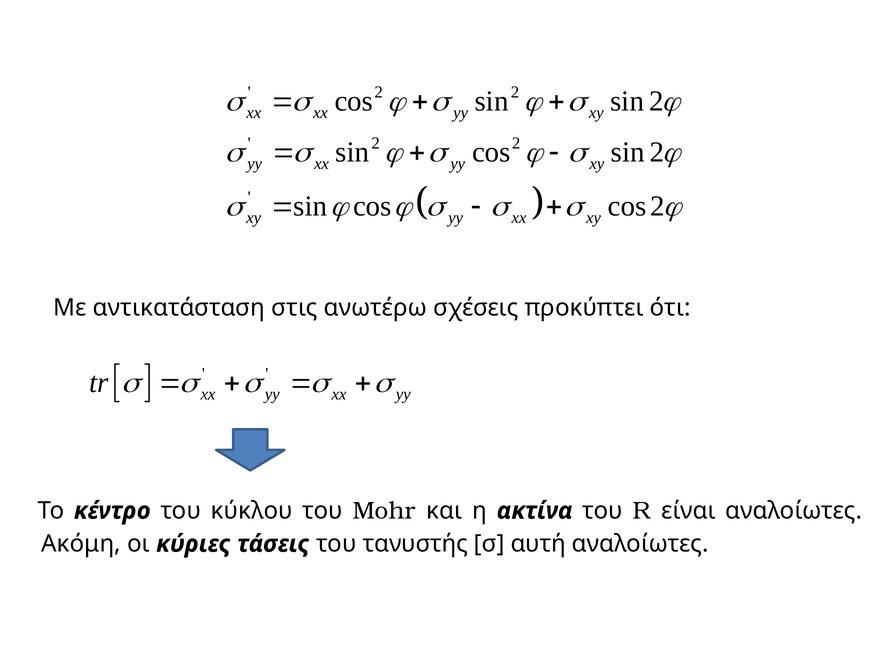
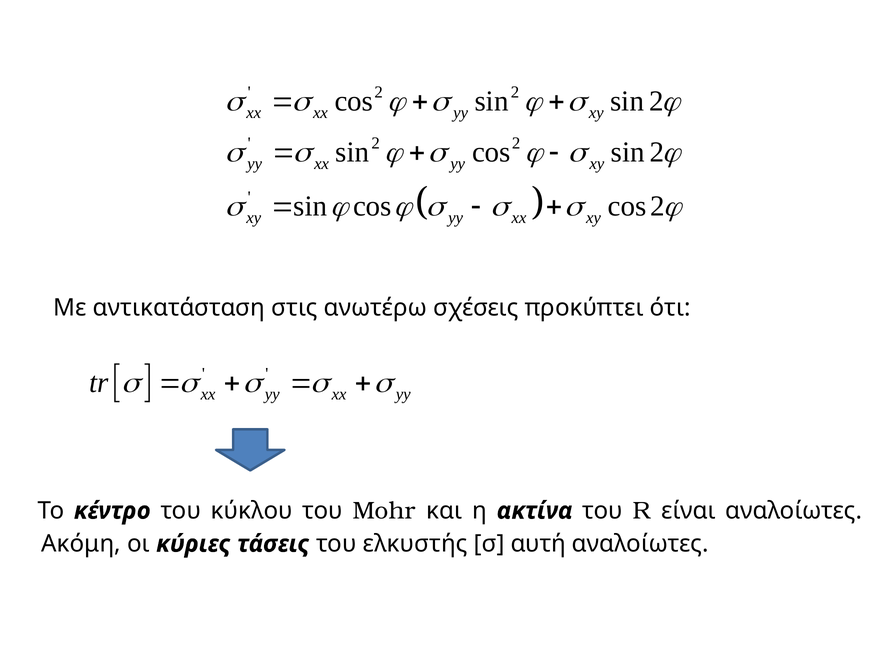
τανυστής: τανυστής -> ελκυστής
